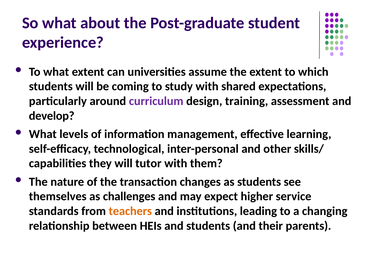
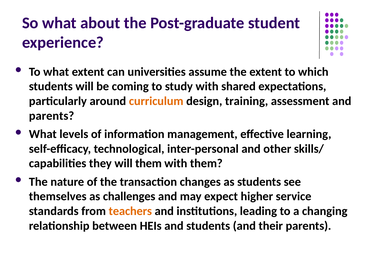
curriculum colour: purple -> orange
develop at (52, 116): develop -> parents
will tutor: tutor -> them
